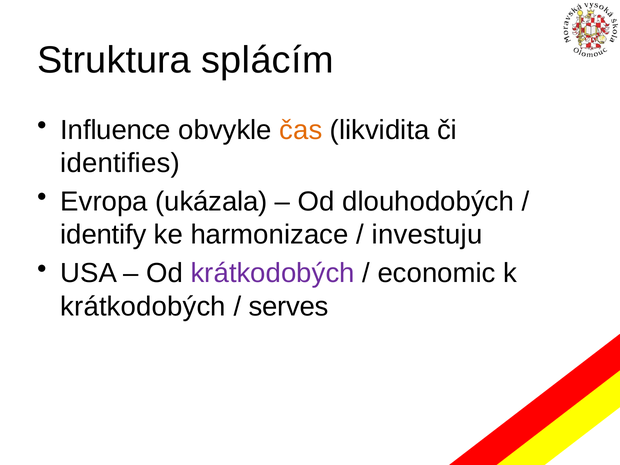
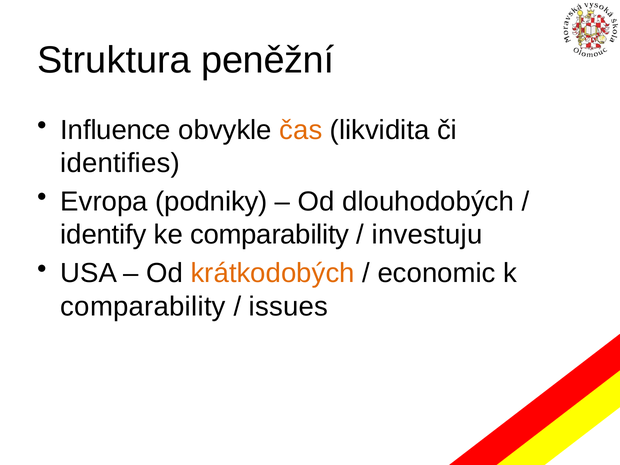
splácím: splácím -> peněžní
ukázala: ukázala -> podniky
ke harmonizace: harmonizace -> comparability
krátkodobých at (273, 273) colour: purple -> orange
krátkodobých at (143, 306): krátkodobých -> comparability
serves: serves -> issues
